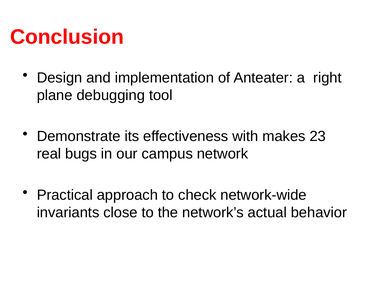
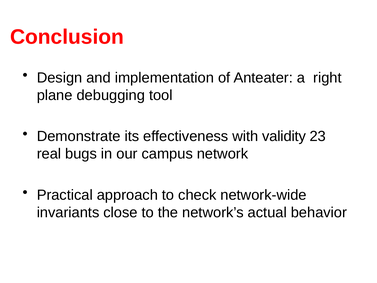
makes: makes -> validity
